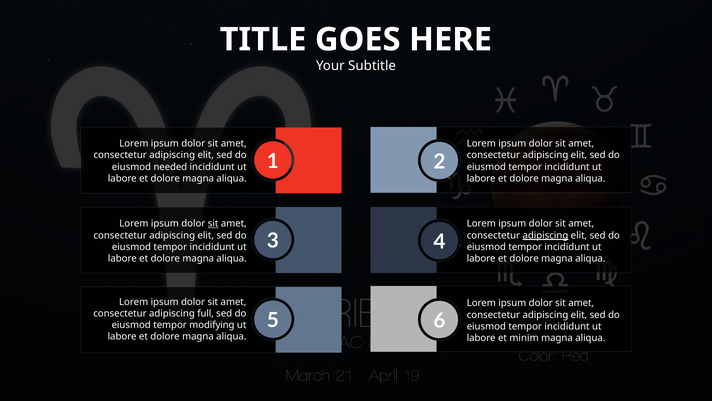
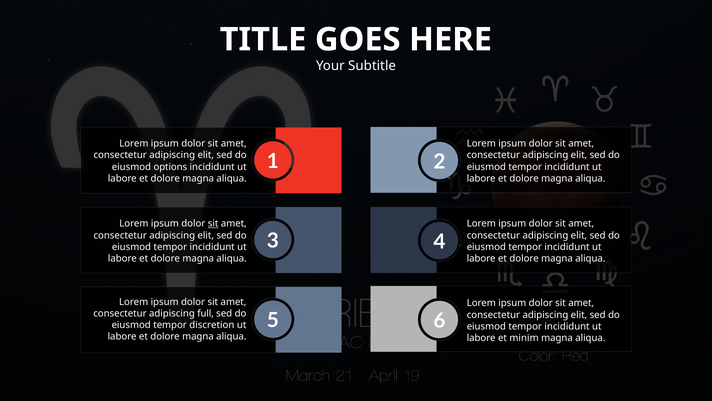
needed: needed -> options
adipiscing at (545, 235) underline: present -> none
modifying: modifying -> discretion
